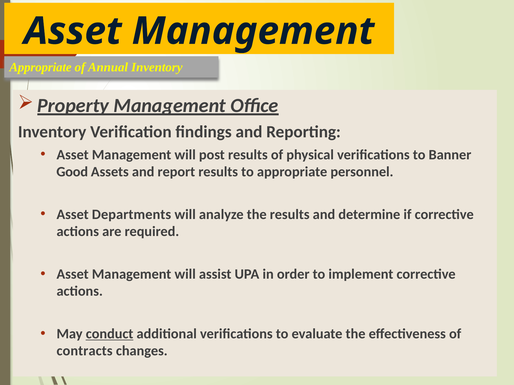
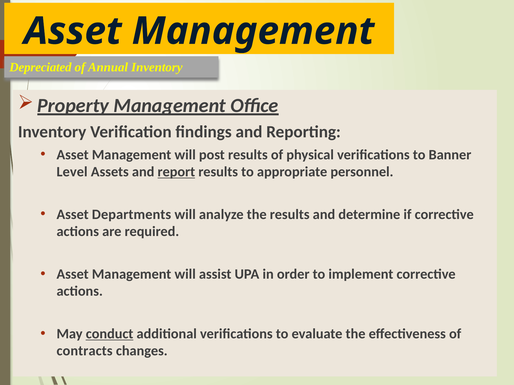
Appropriate at (40, 67): Appropriate -> Depreciated
Good: Good -> Level
report underline: none -> present
